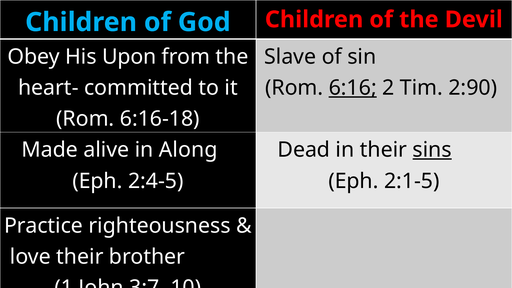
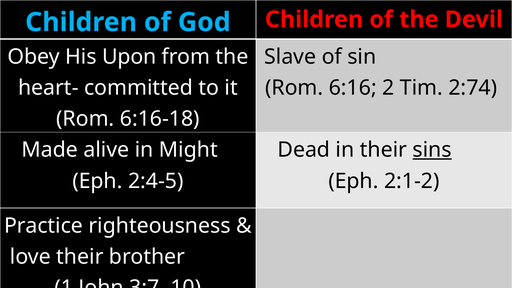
6:16 underline: present -> none
2:90: 2:90 -> 2:74
Along: Along -> Might
2:1-5: 2:1-5 -> 2:1-2
